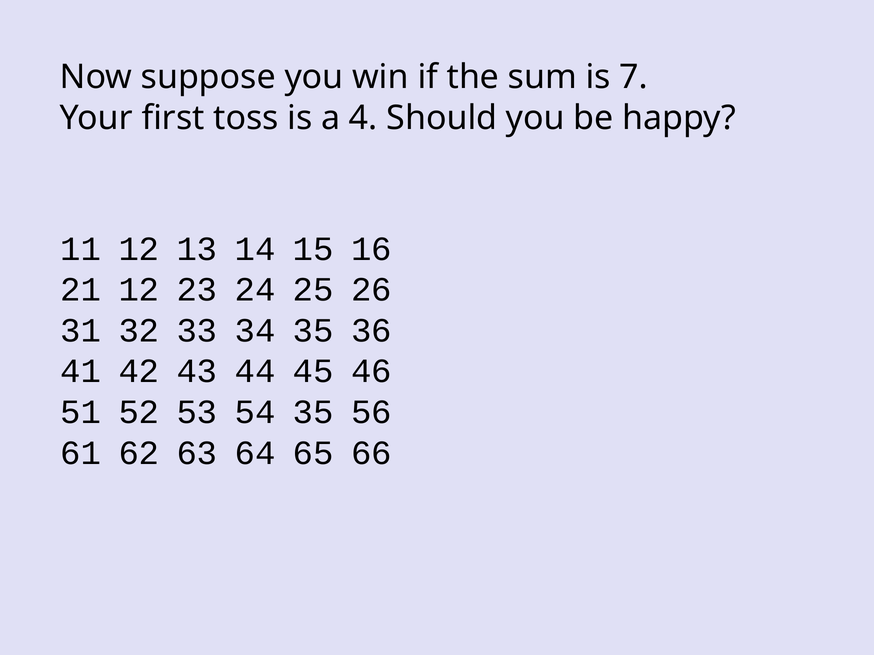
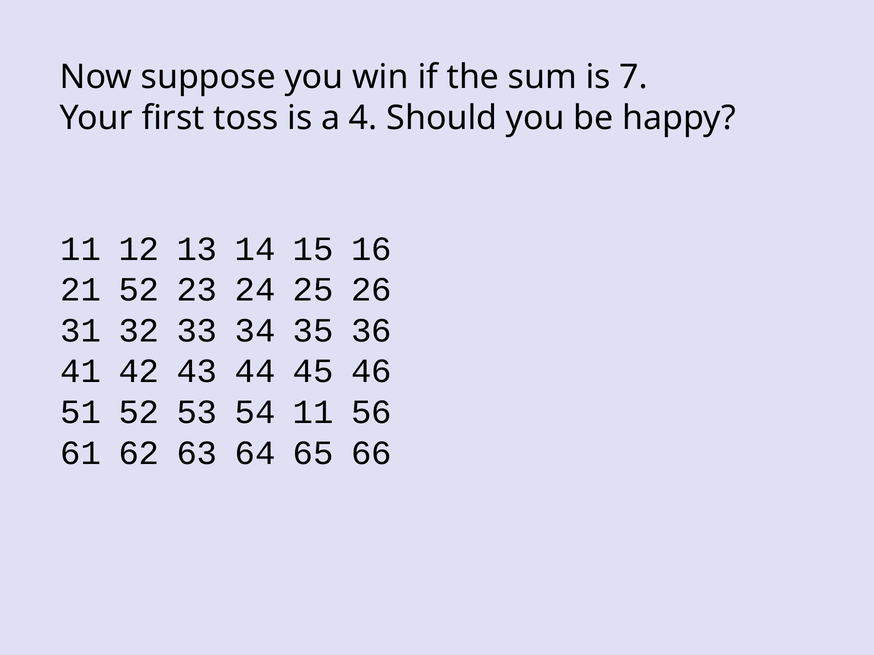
21 12: 12 -> 52
54 35: 35 -> 11
